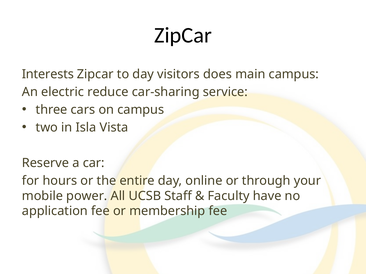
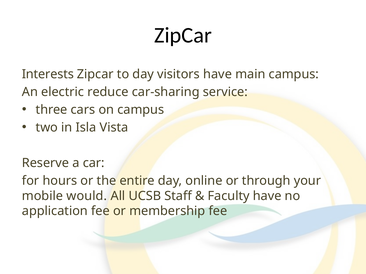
visitors does: does -> have
power: power -> would
